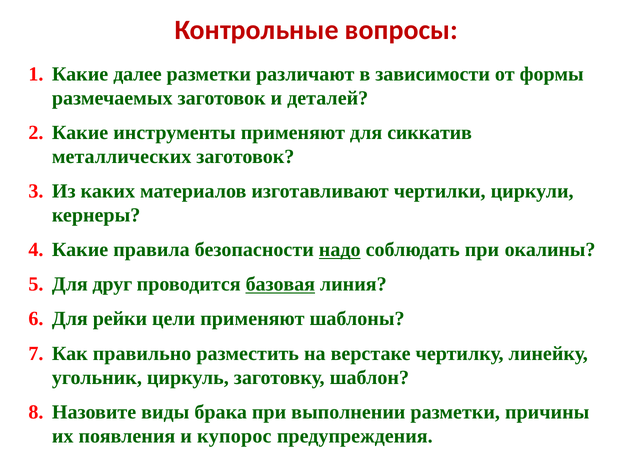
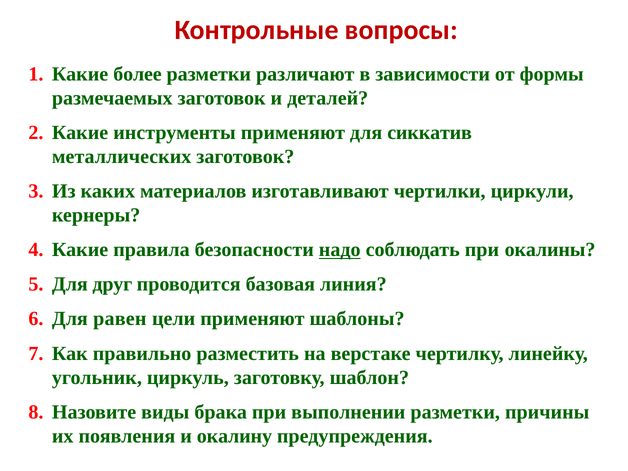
далее: далее -> более
базовая underline: present -> none
рейки: рейки -> равен
купорос: купорос -> окалину
